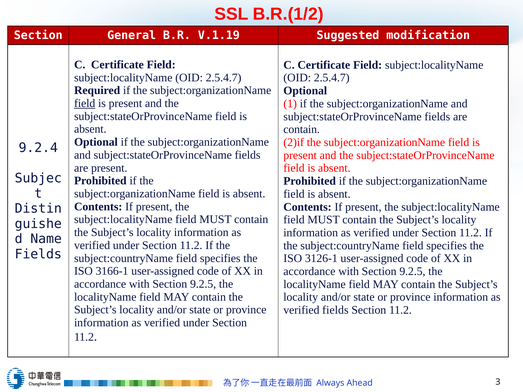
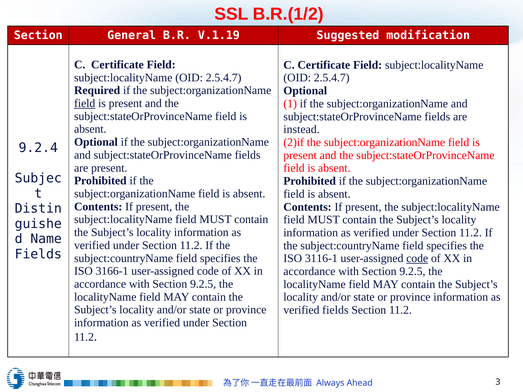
contain at (302, 130): contain -> instead
3126-1: 3126-1 -> 3116-1
code at (417, 259) underline: none -> present
